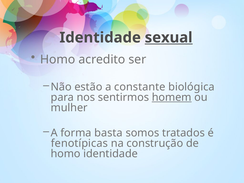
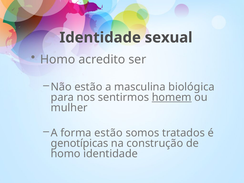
sexual underline: present -> none
constante: constante -> masculina
forma basta: basta -> estão
fenotípicas: fenotípicas -> genotípicas
